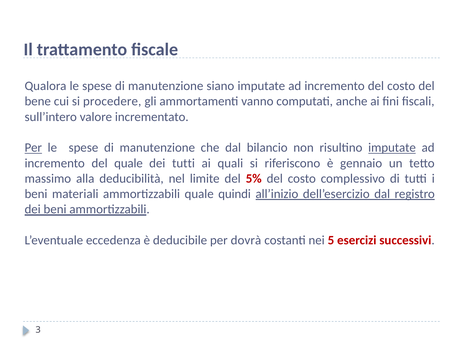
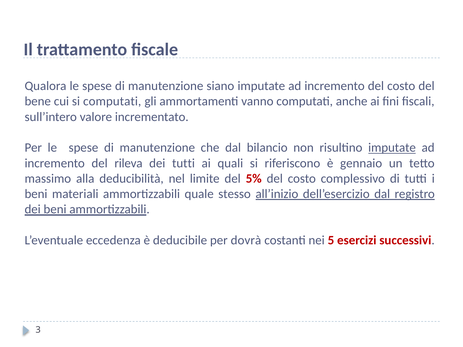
si procedere: procedere -> computati
Per at (33, 148) underline: present -> none
del quale: quale -> rileva
quindi: quindi -> stesso
